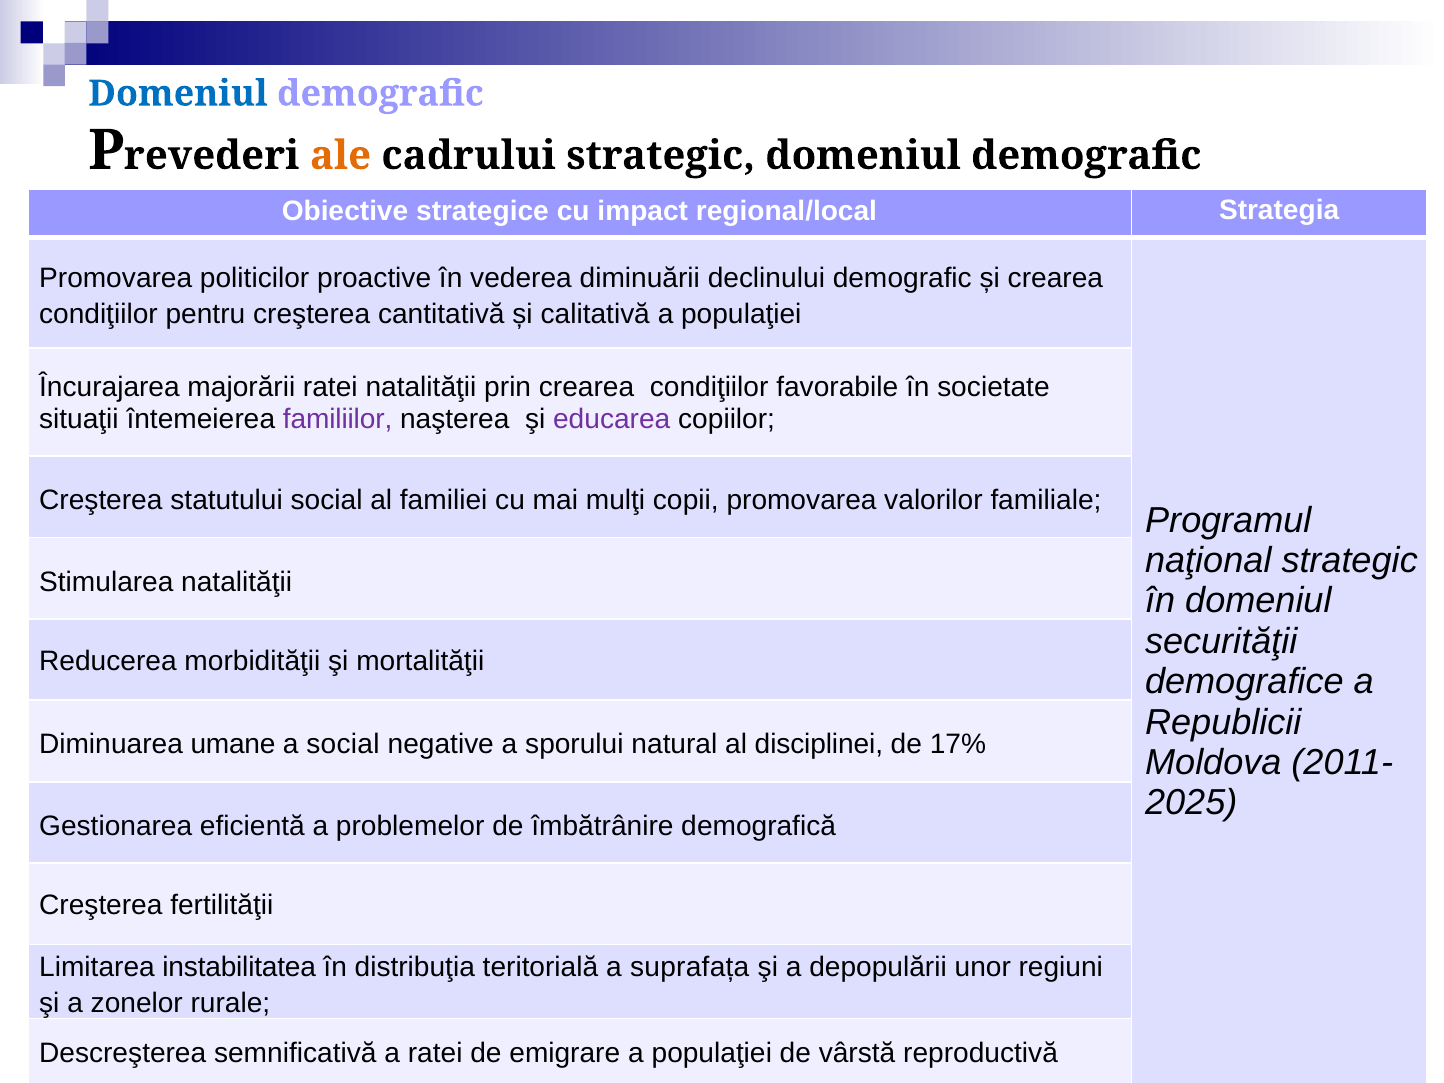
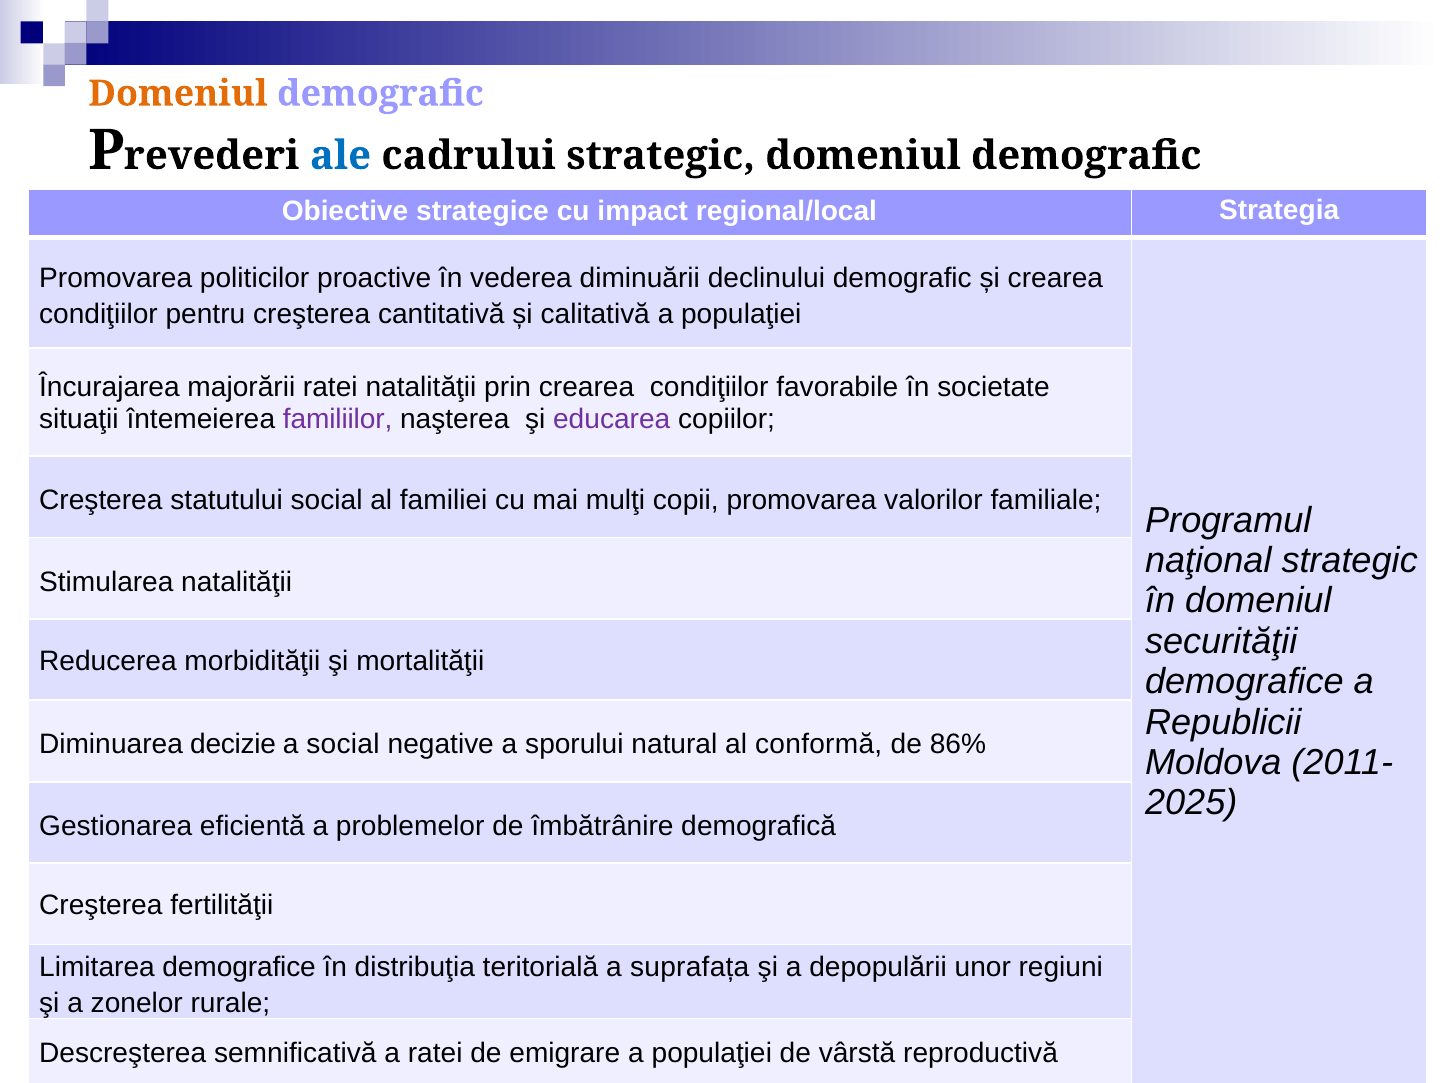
Domeniul at (178, 94) colour: blue -> orange
ale colour: orange -> blue
umane: umane -> decizie
disciplinei: disciplinei -> conformă
17%: 17% -> 86%
Limitarea instabilitatea: instabilitatea -> demografice
